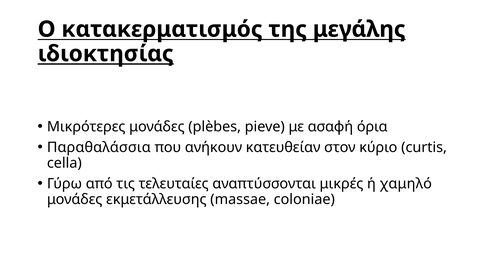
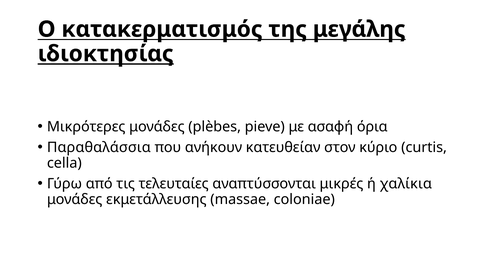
χαμηλό: χαμηλό -> χαλίκια
